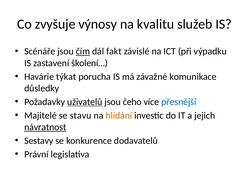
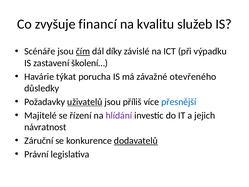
výnosy: výnosy -> financí
fakt: fakt -> díky
komunikace: komunikace -> otevřeného
čeho: čeho -> příliš
stavu: stavu -> řízení
hlídání colour: orange -> purple
návratnost underline: present -> none
Sestavy: Sestavy -> Záruční
dodavatelů underline: none -> present
